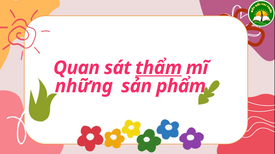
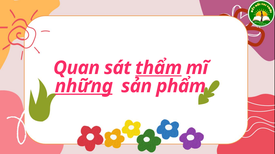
những underline: none -> present
